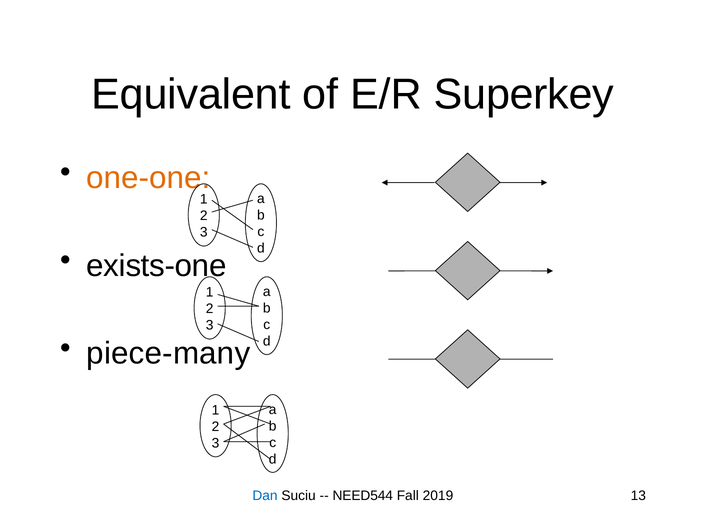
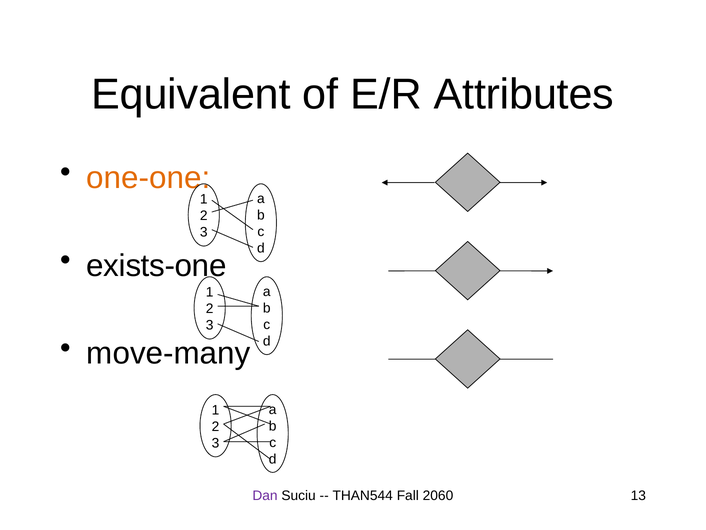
Superkey: Superkey -> Attributes
piece-many: piece-many -> move-many
Dan colour: blue -> purple
NEED544: NEED544 -> THAN544
2019: 2019 -> 2060
